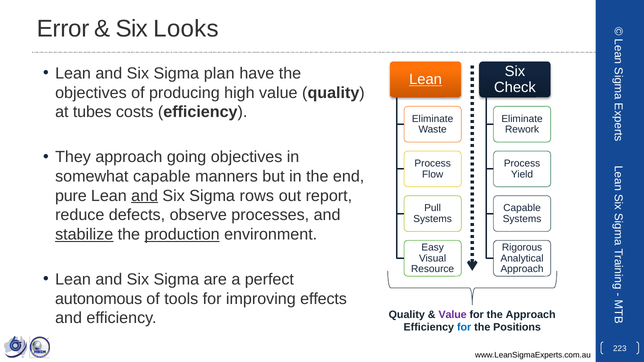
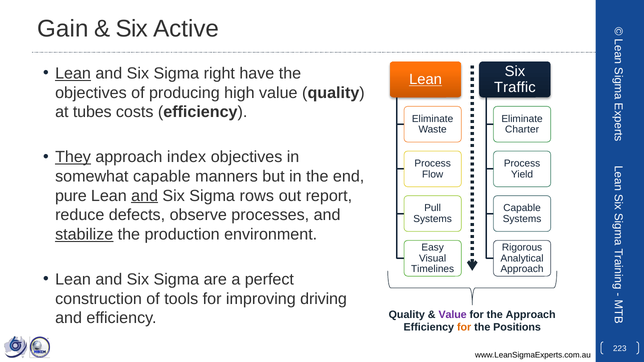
Error: Error -> Gain
Looks: Looks -> Active
Lean at (73, 74) underline: none -> present
plan: plan -> right
Check: Check -> Traffic
Rework: Rework -> Charter
They underline: none -> present
going: going -> index
production underline: present -> none
Resource: Resource -> Timelines
autonomous: autonomous -> construction
effects: effects -> driving
for at (464, 328) colour: blue -> orange
